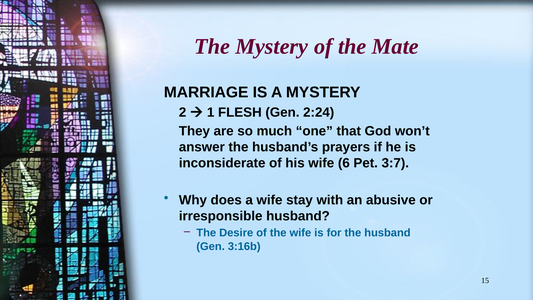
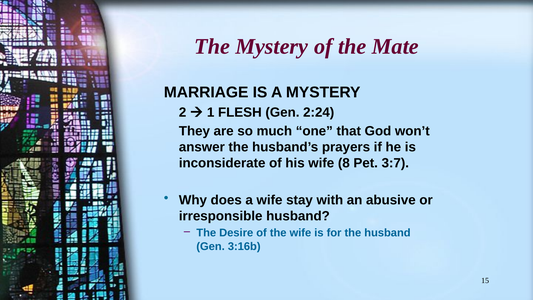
6: 6 -> 8
